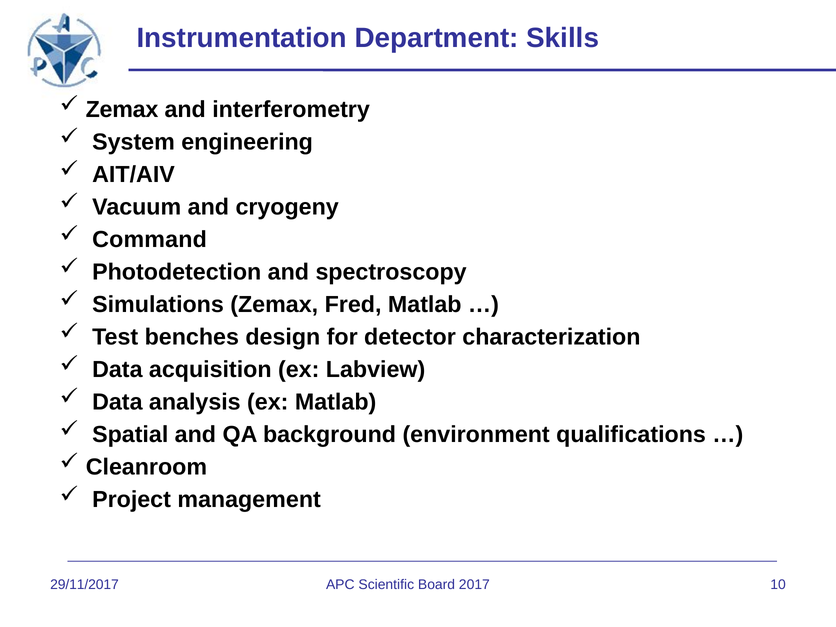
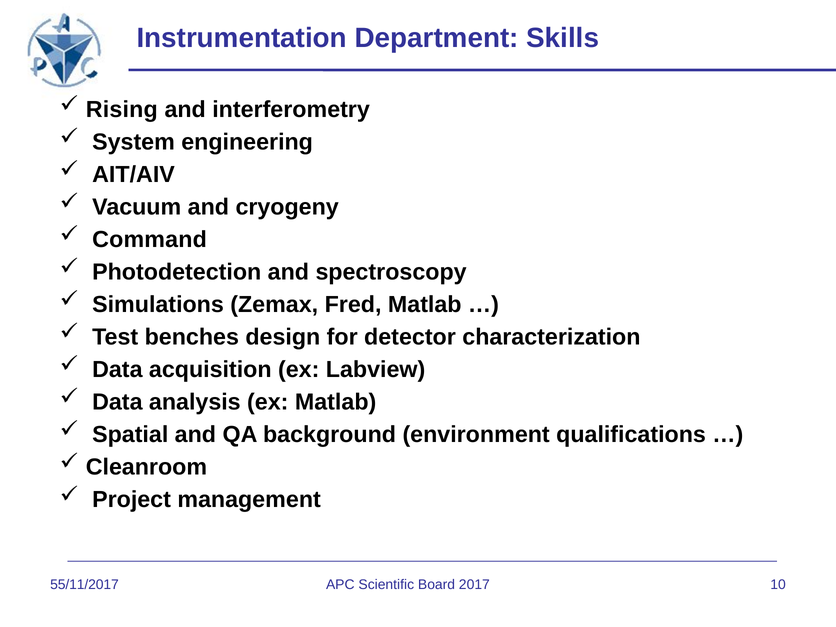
Zemax at (122, 109): Zemax -> Rising
29/11/2017: 29/11/2017 -> 55/11/2017
